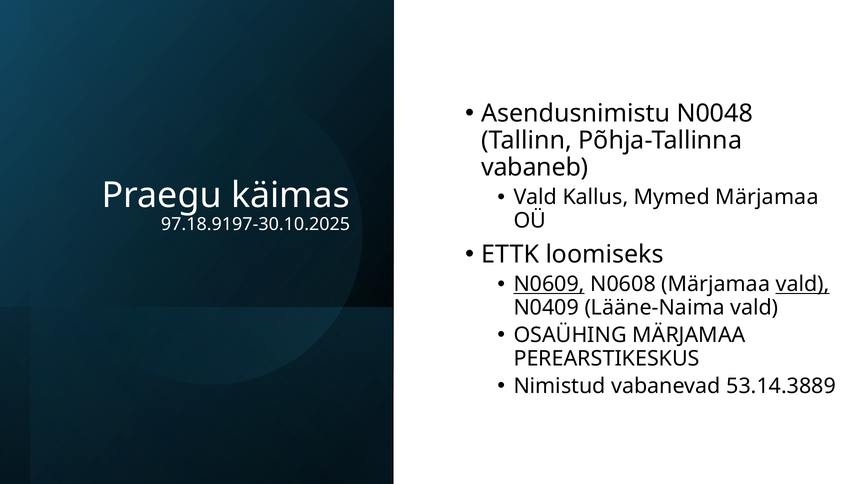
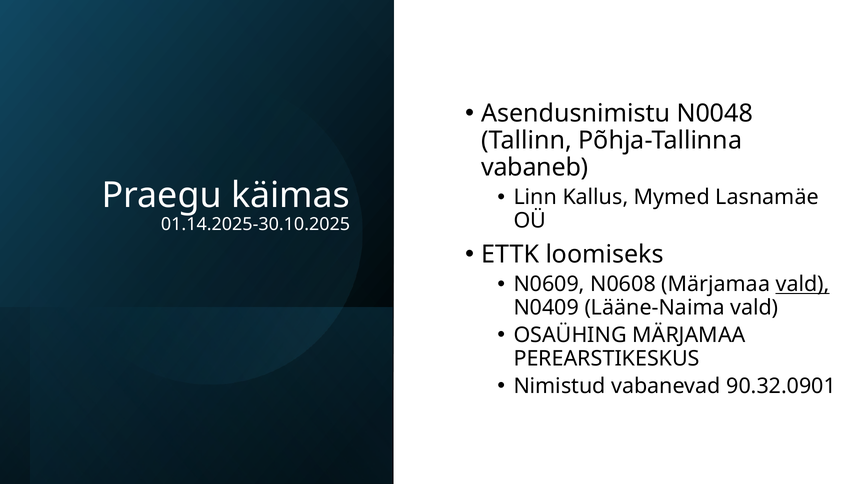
Vald at (535, 197): Vald -> Linn
Mymed Märjamaa: Märjamaa -> Lasnamäe
97.18.9197-30.10.2025: 97.18.9197-30.10.2025 -> 01.14.2025-30.10.2025
N0609 underline: present -> none
53.14.3889: 53.14.3889 -> 90.32.0901
